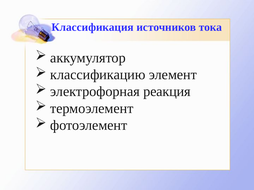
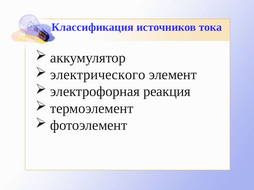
классификацию: классификацию -> электрического
